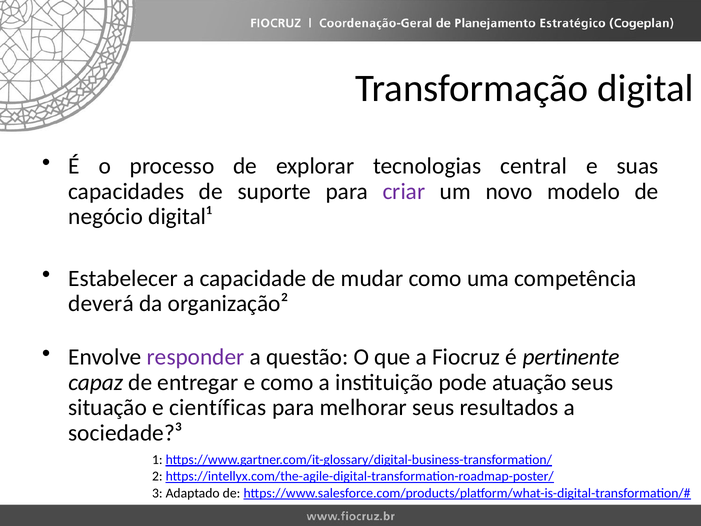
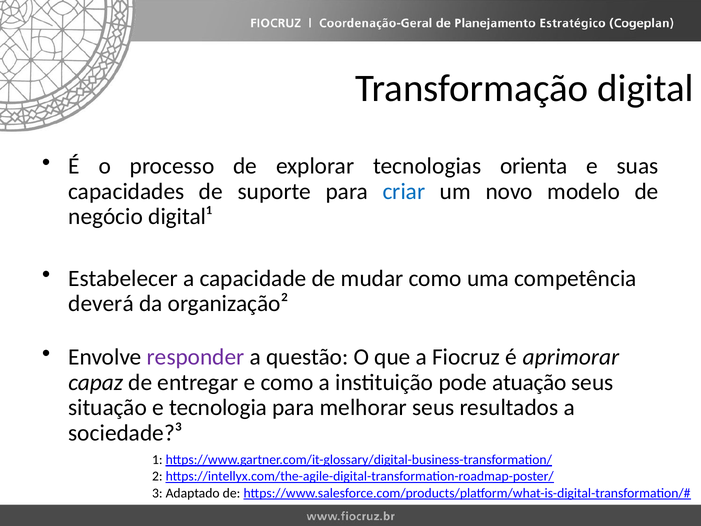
central: central -> orienta
criar colour: purple -> blue
pertinente: pertinente -> aprimorar
científicas: científicas -> tecnologia
